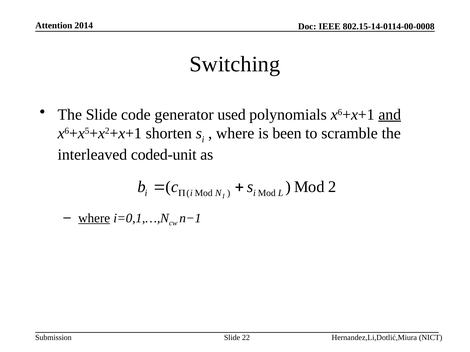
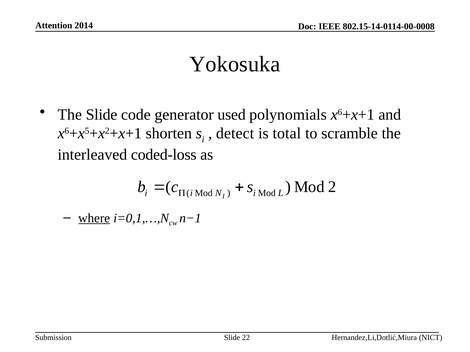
Switching: Switching -> Yokosuka
and underline: present -> none
where at (235, 133): where -> detect
been: been -> total
coded-unit: coded-unit -> coded-loss
